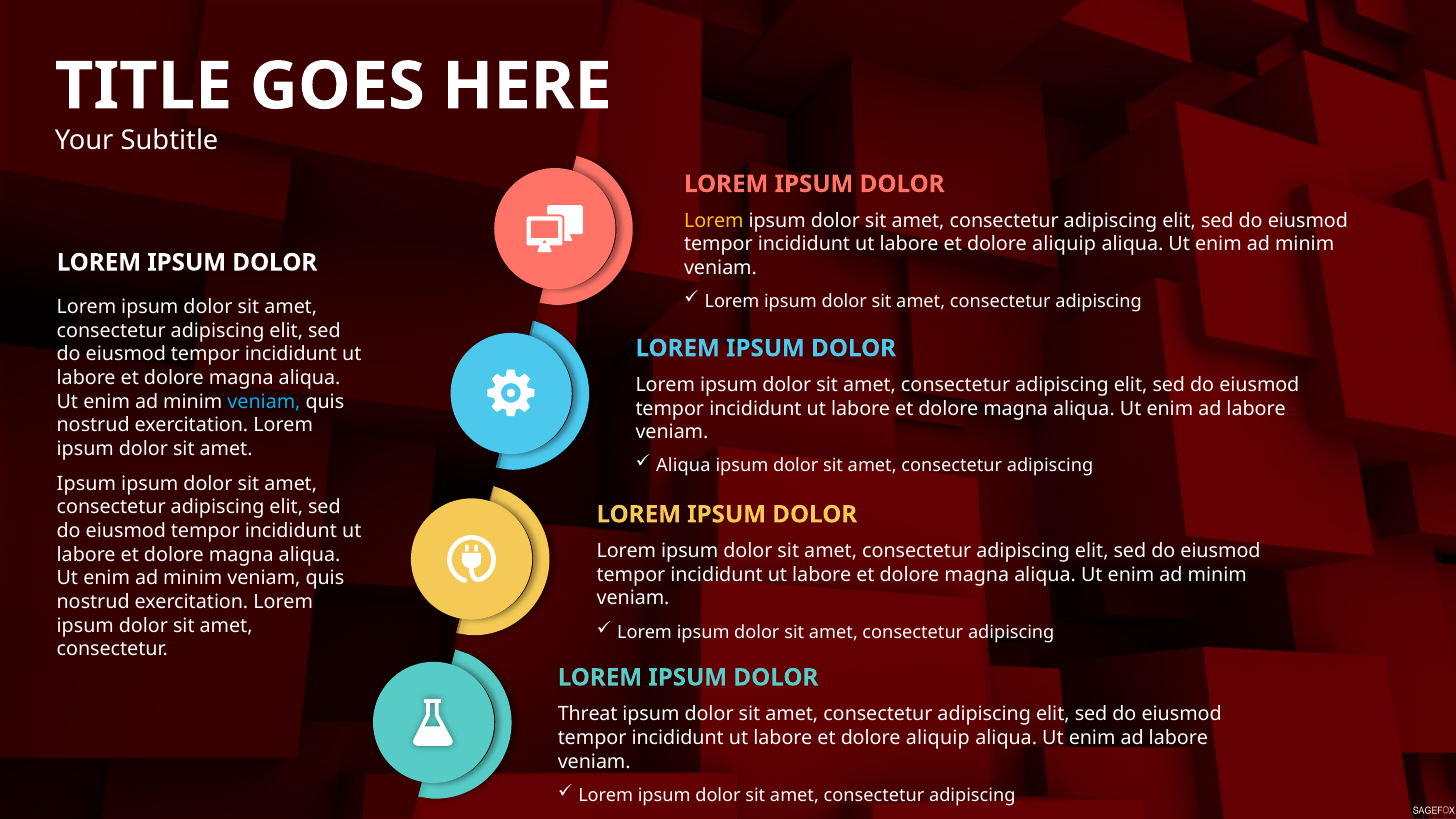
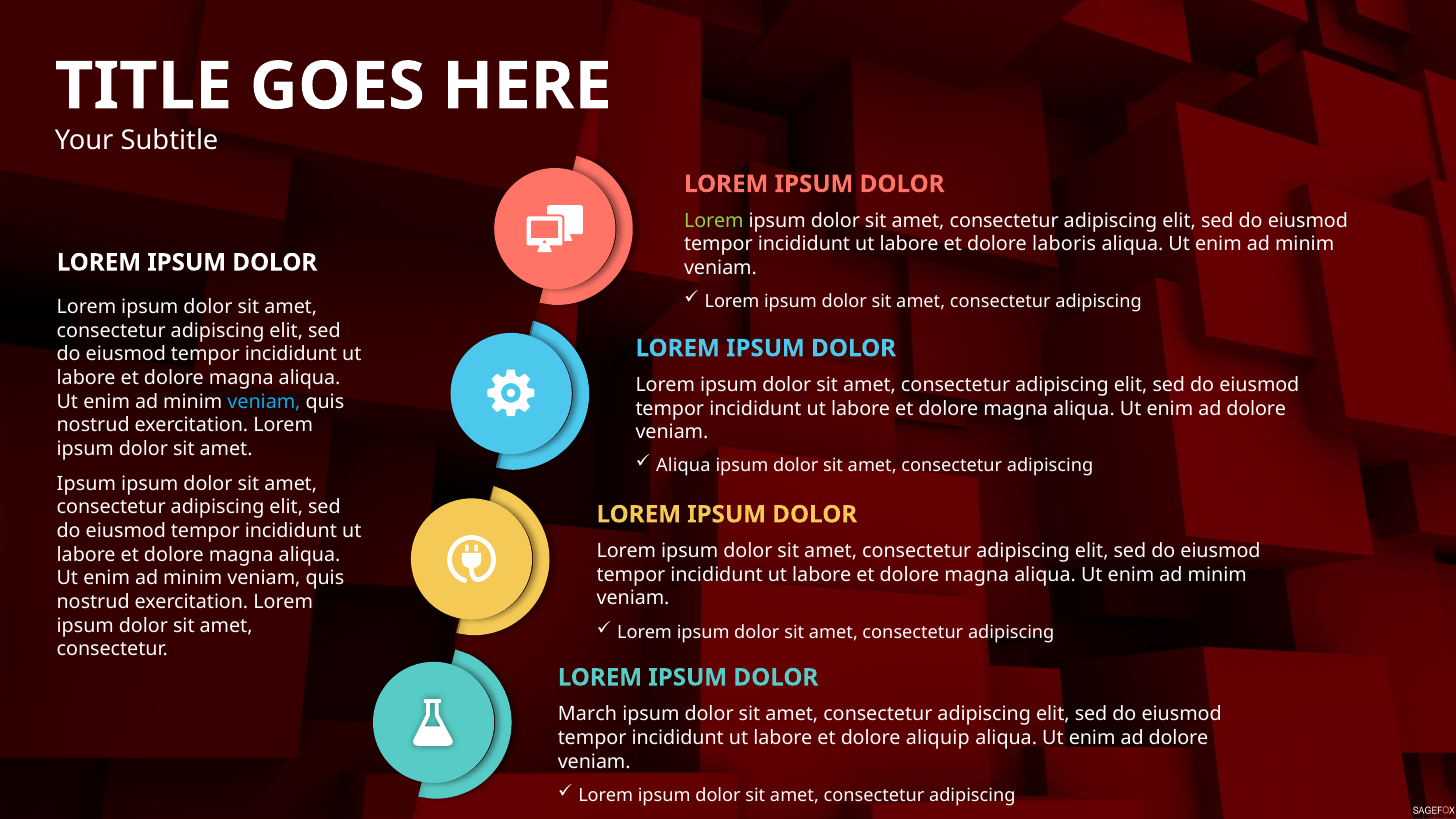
Lorem at (714, 221) colour: yellow -> light green
aliquip at (1064, 244): aliquip -> laboris
labore at (1256, 409): labore -> dolore
Threat: Threat -> March
labore at (1178, 738): labore -> dolore
